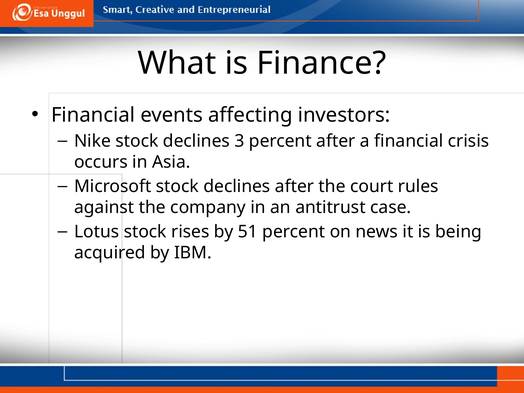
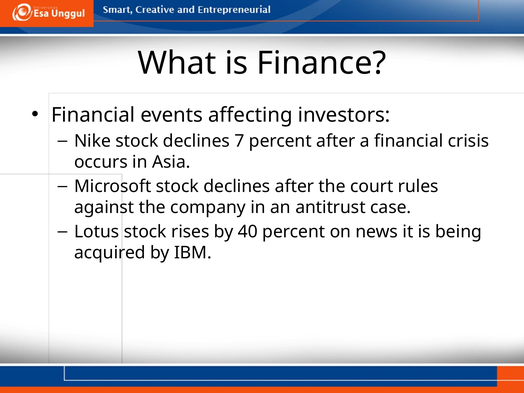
3: 3 -> 7
51: 51 -> 40
